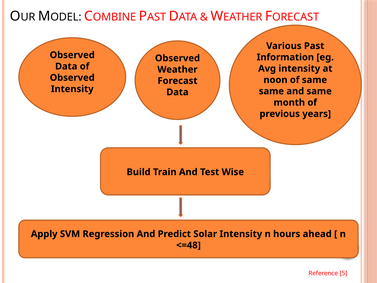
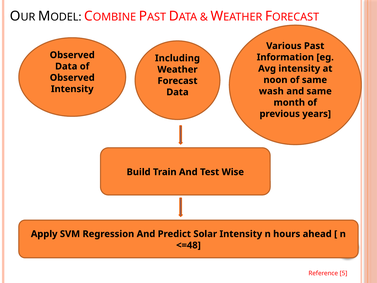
Observed at (177, 58): Observed -> Including
same at (271, 91): same -> wash
